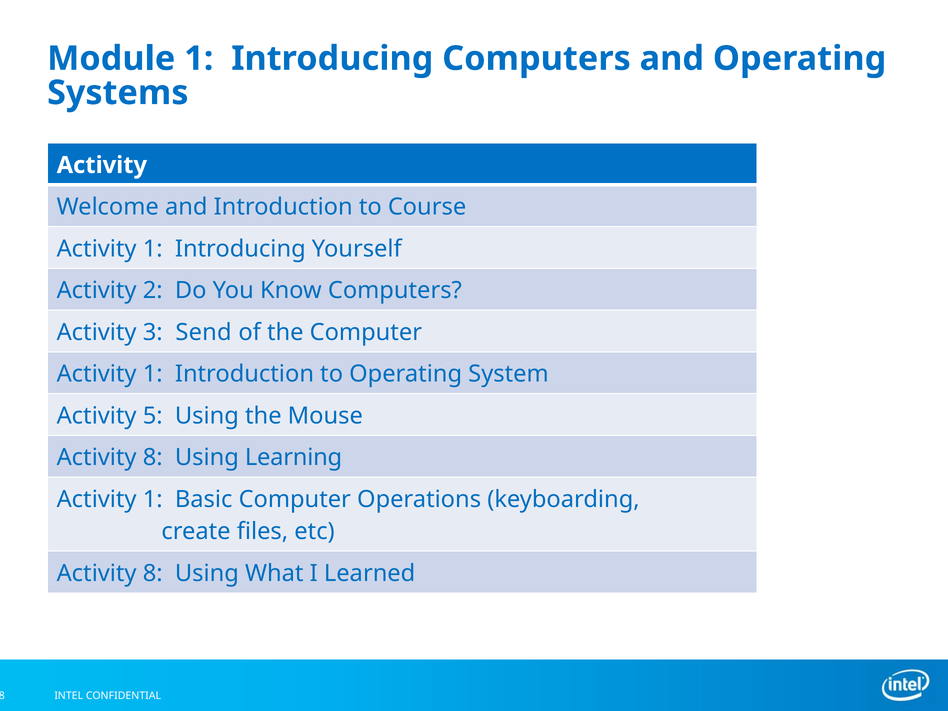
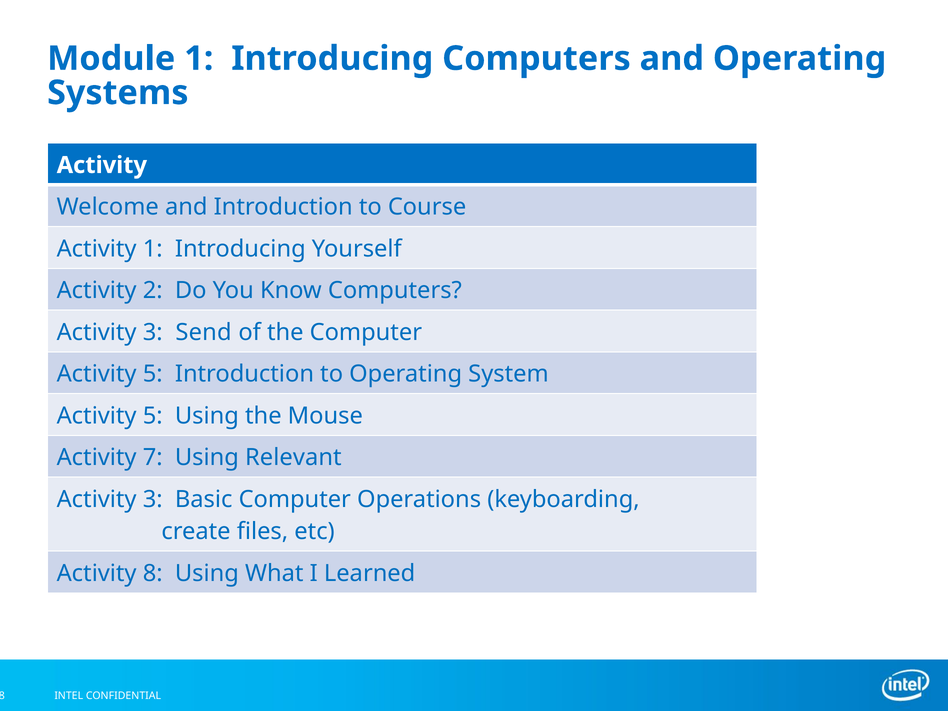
1 at (153, 374): 1 -> 5
8 at (153, 458): 8 -> 7
Learning: Learning -> Relevant
1 at (153, 499): 1 -> 3
